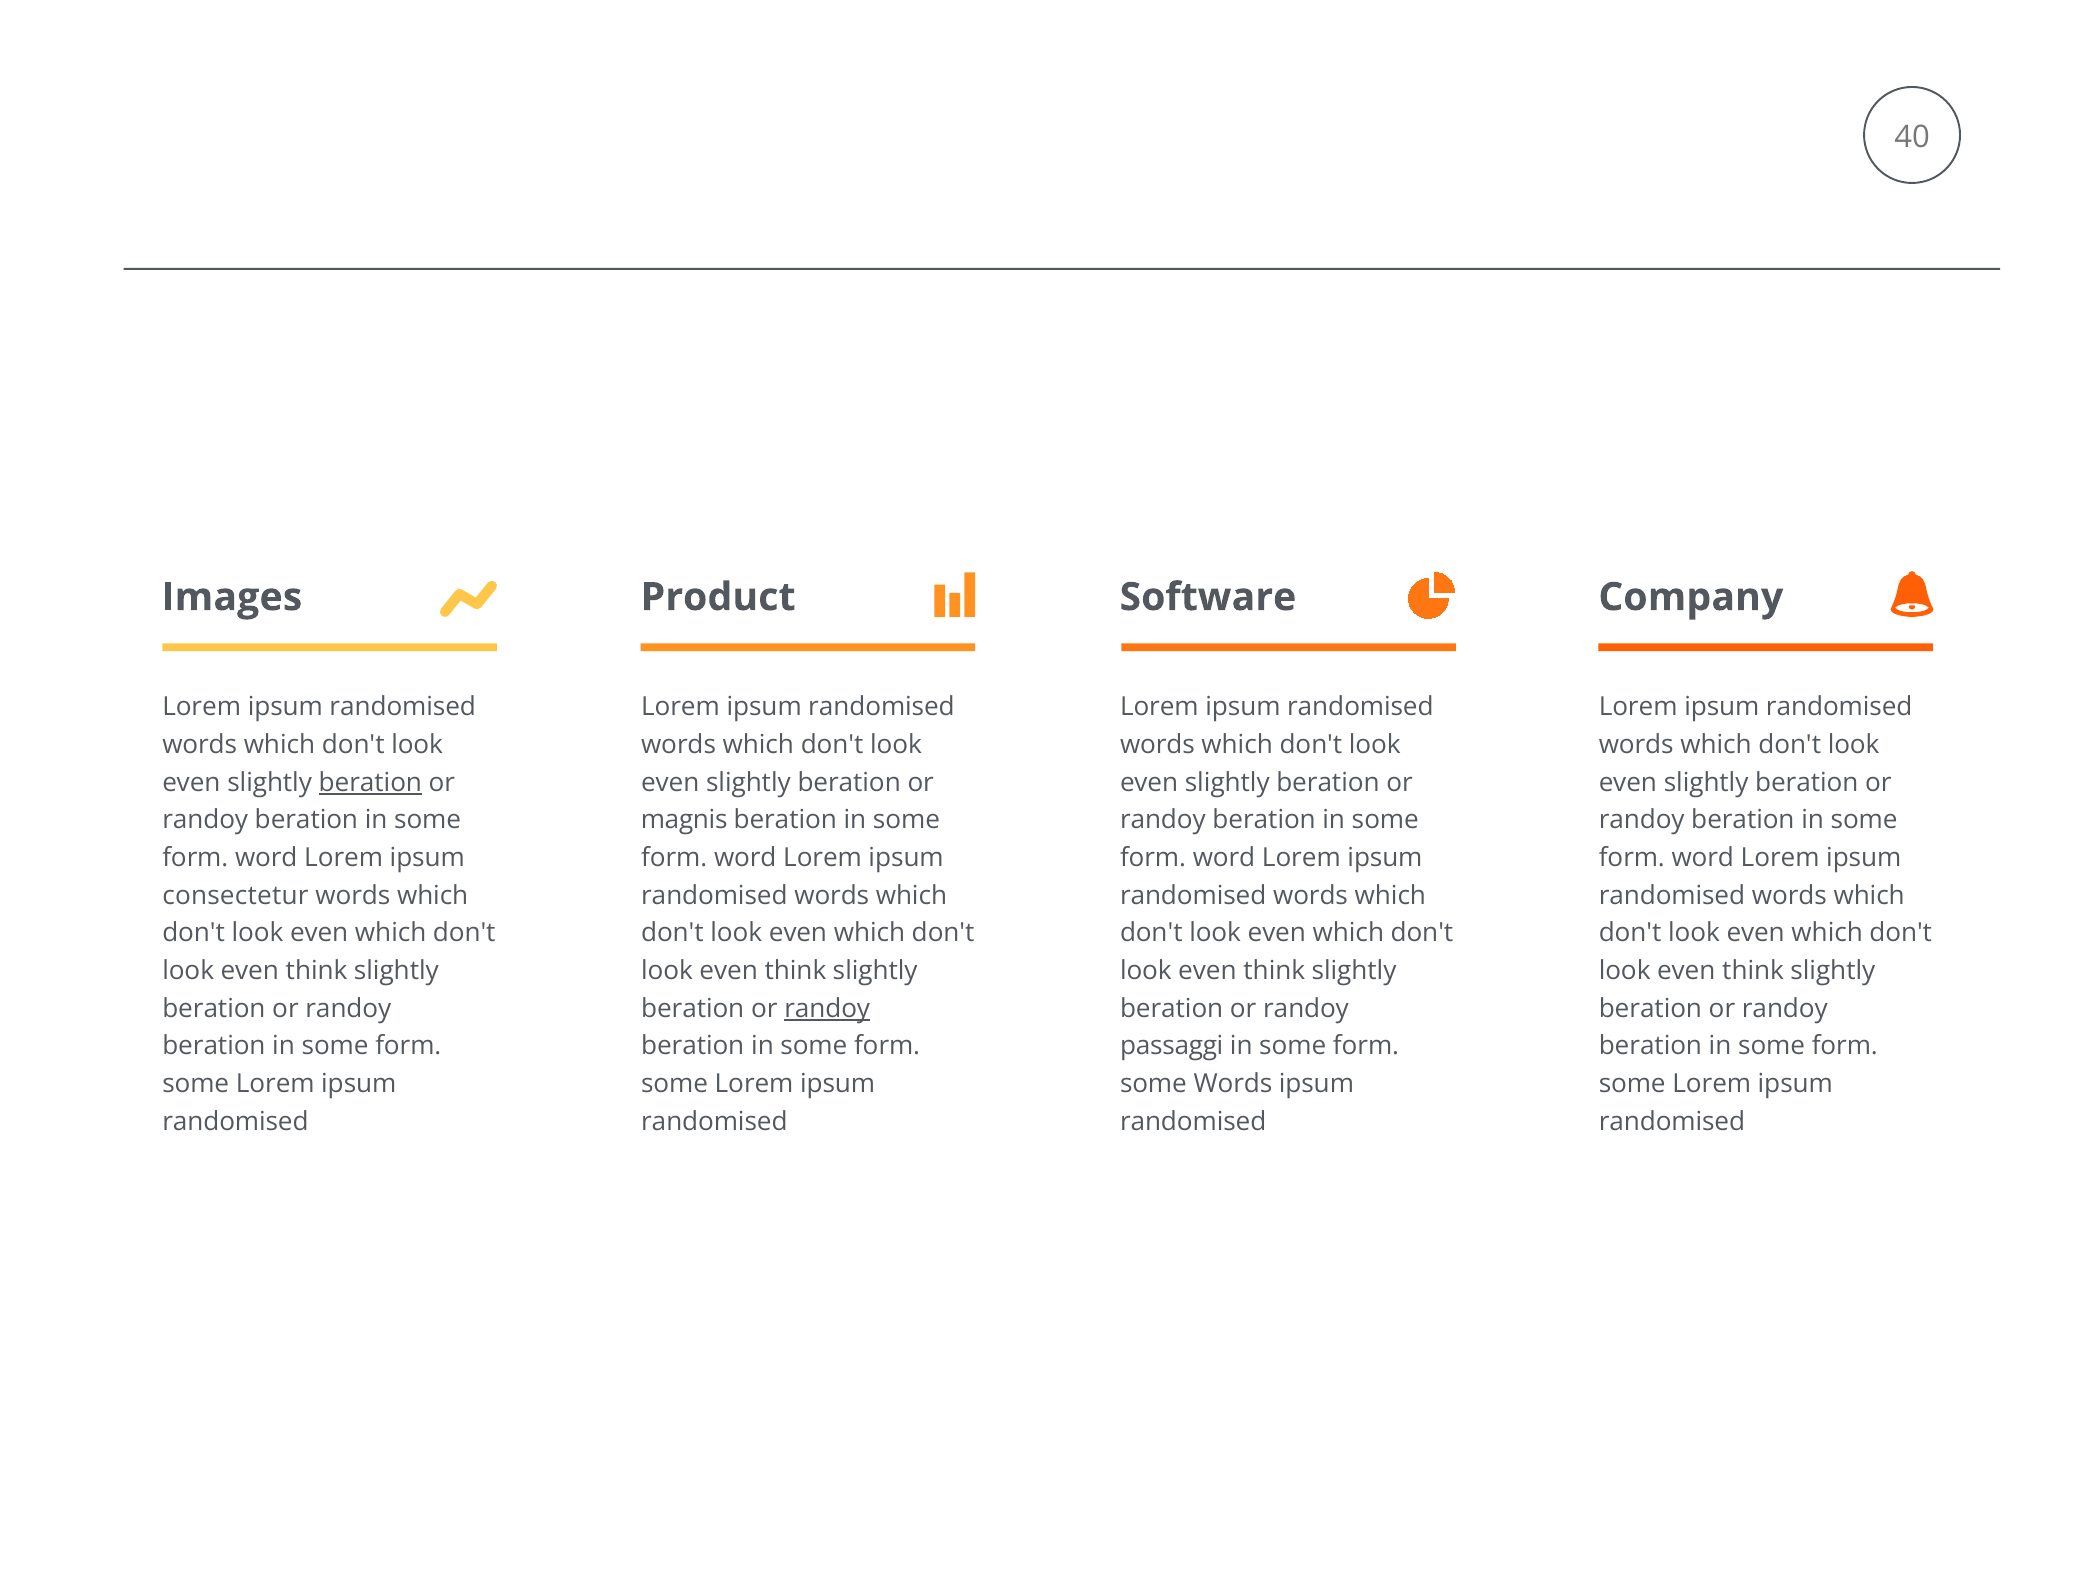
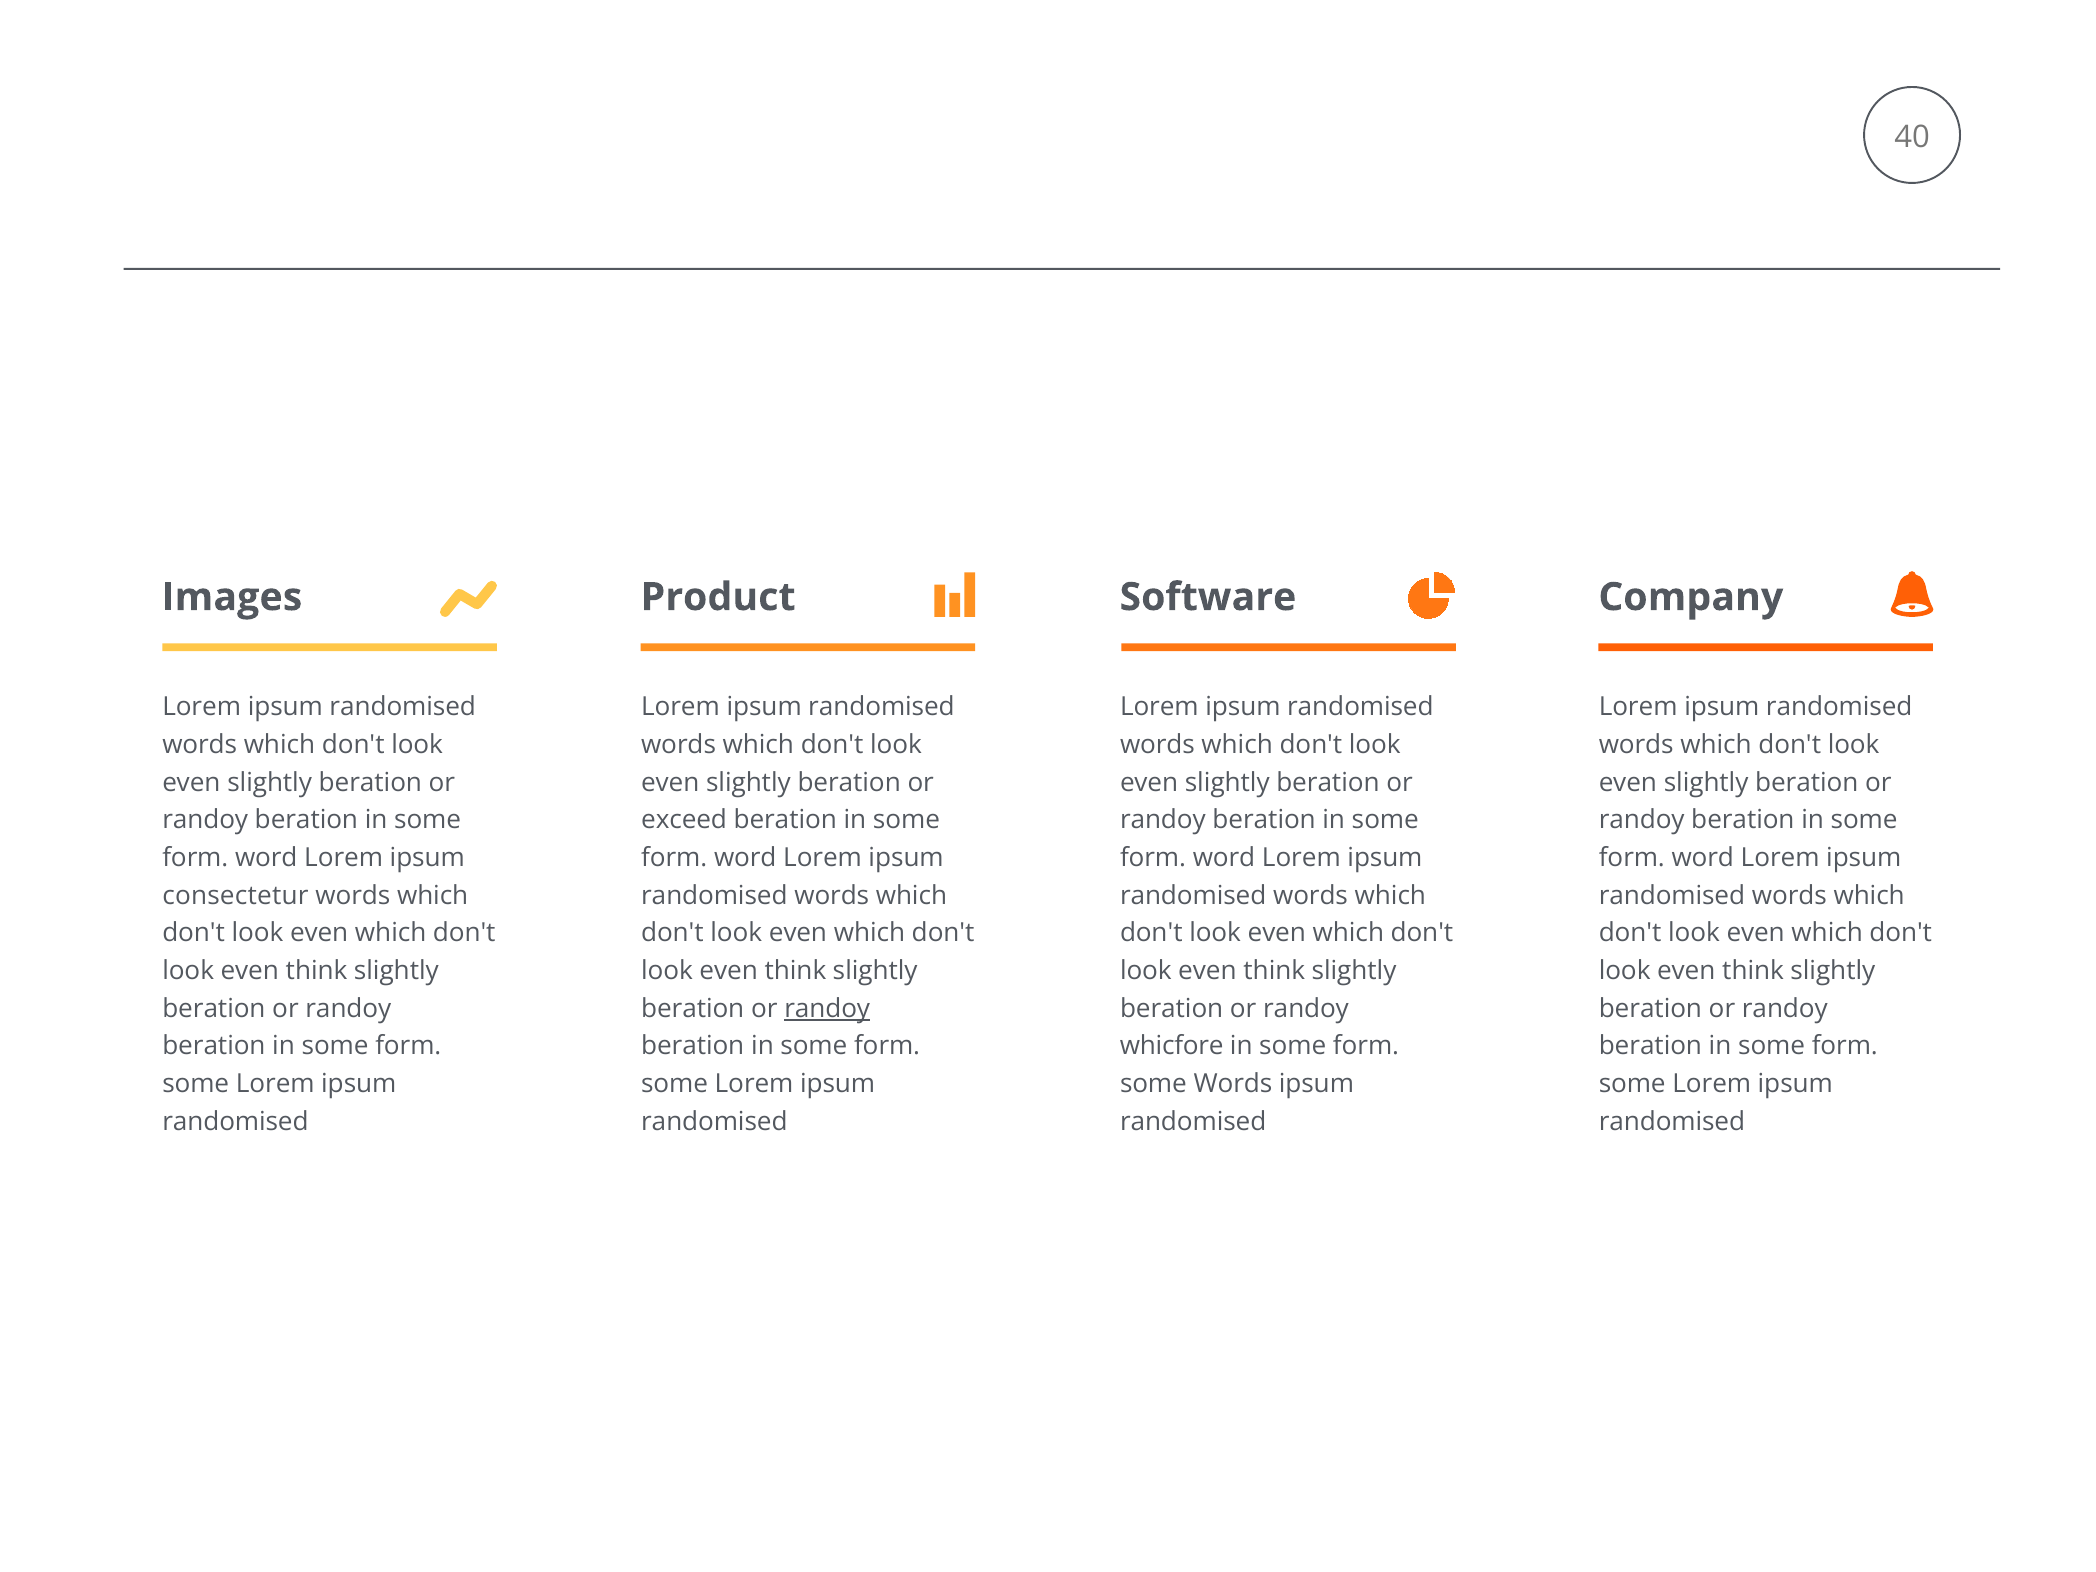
beration at (370, 783) underline: present -> none
magnis: magnis -> exceed
passaggi: passaggi -> whicfore
